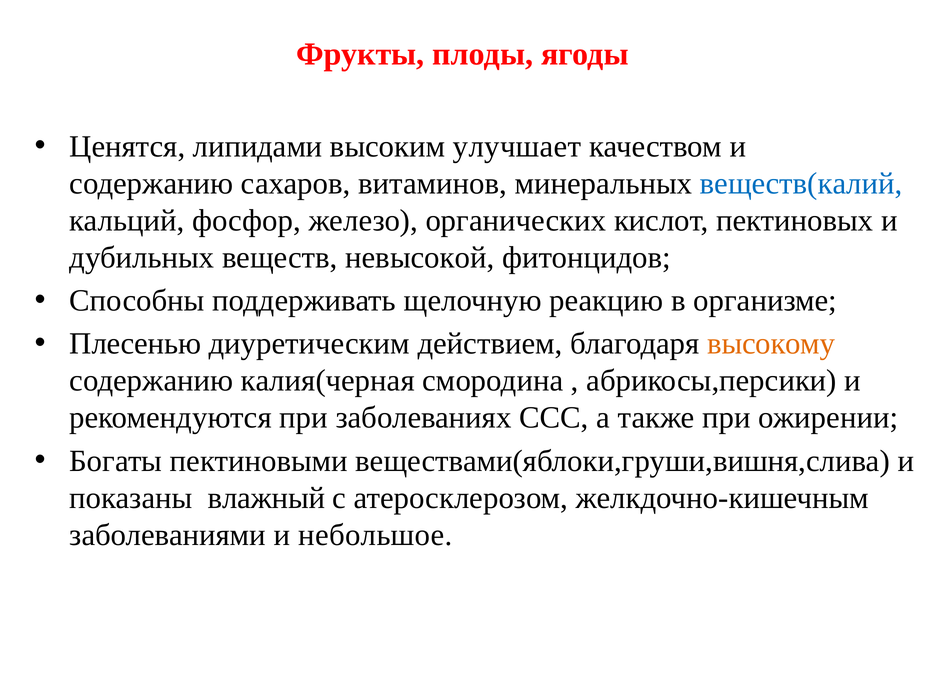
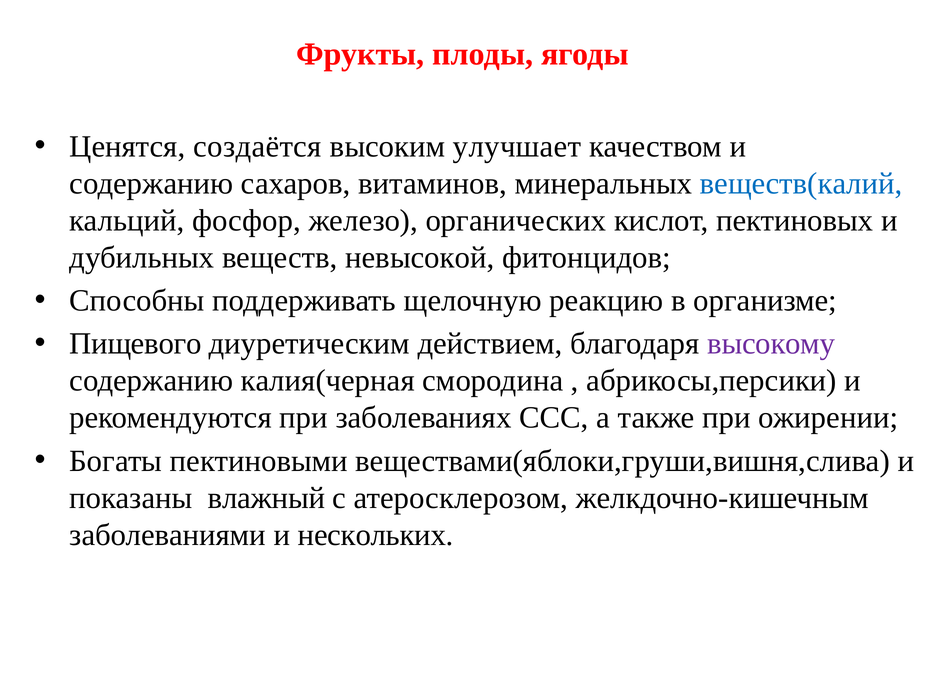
липидами: липидами -> создаётся
Плесенью: Плесенью -> Пищевого
высокому colour: orange -> purple
небольшое: небольшое -> нескольких
